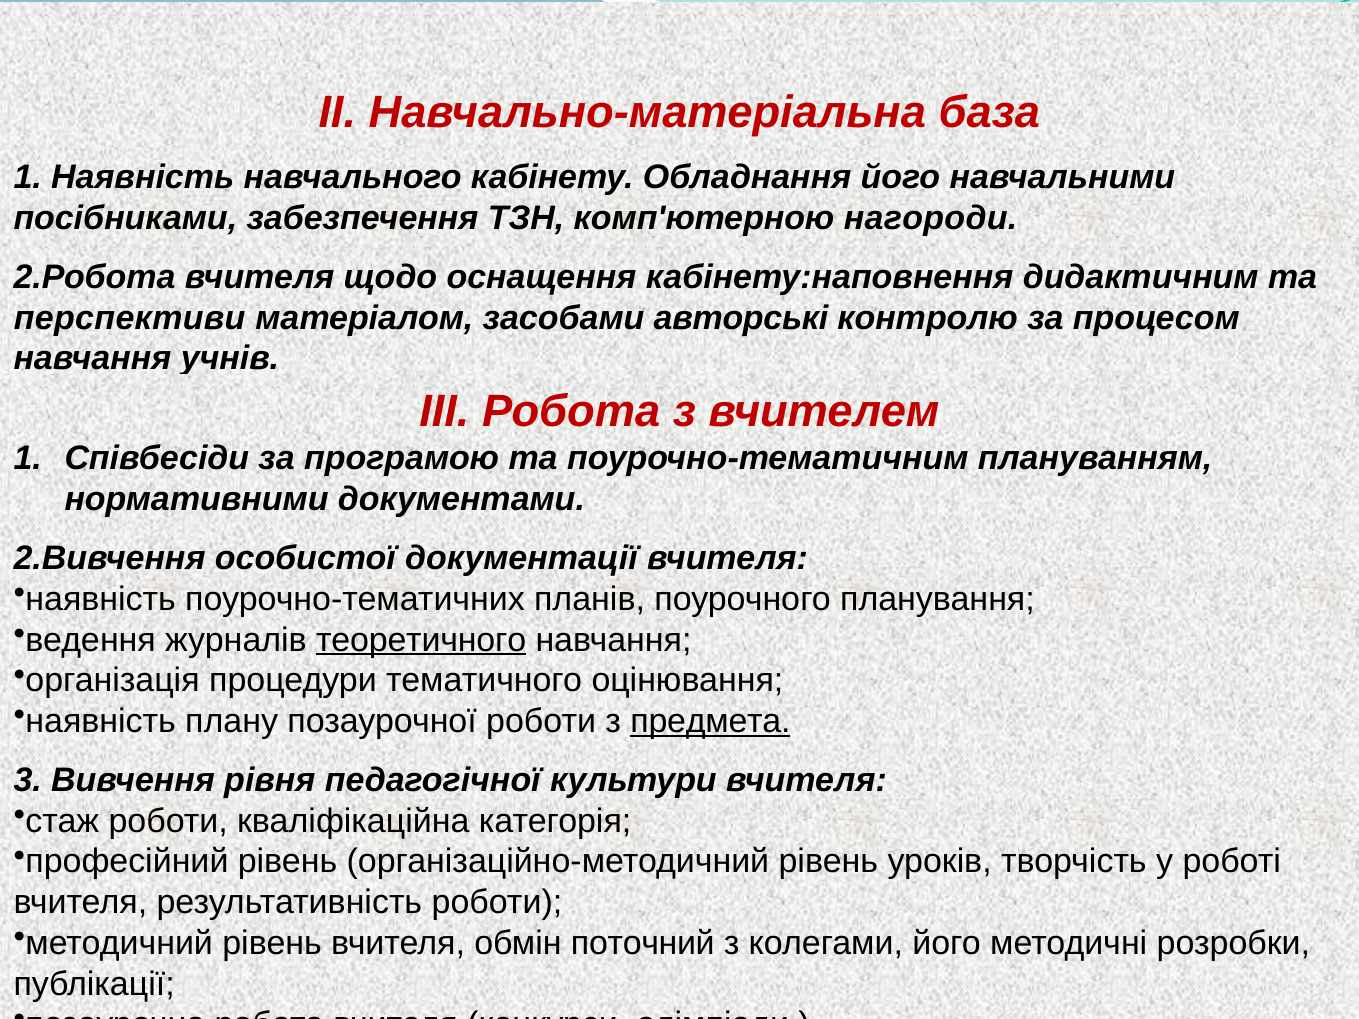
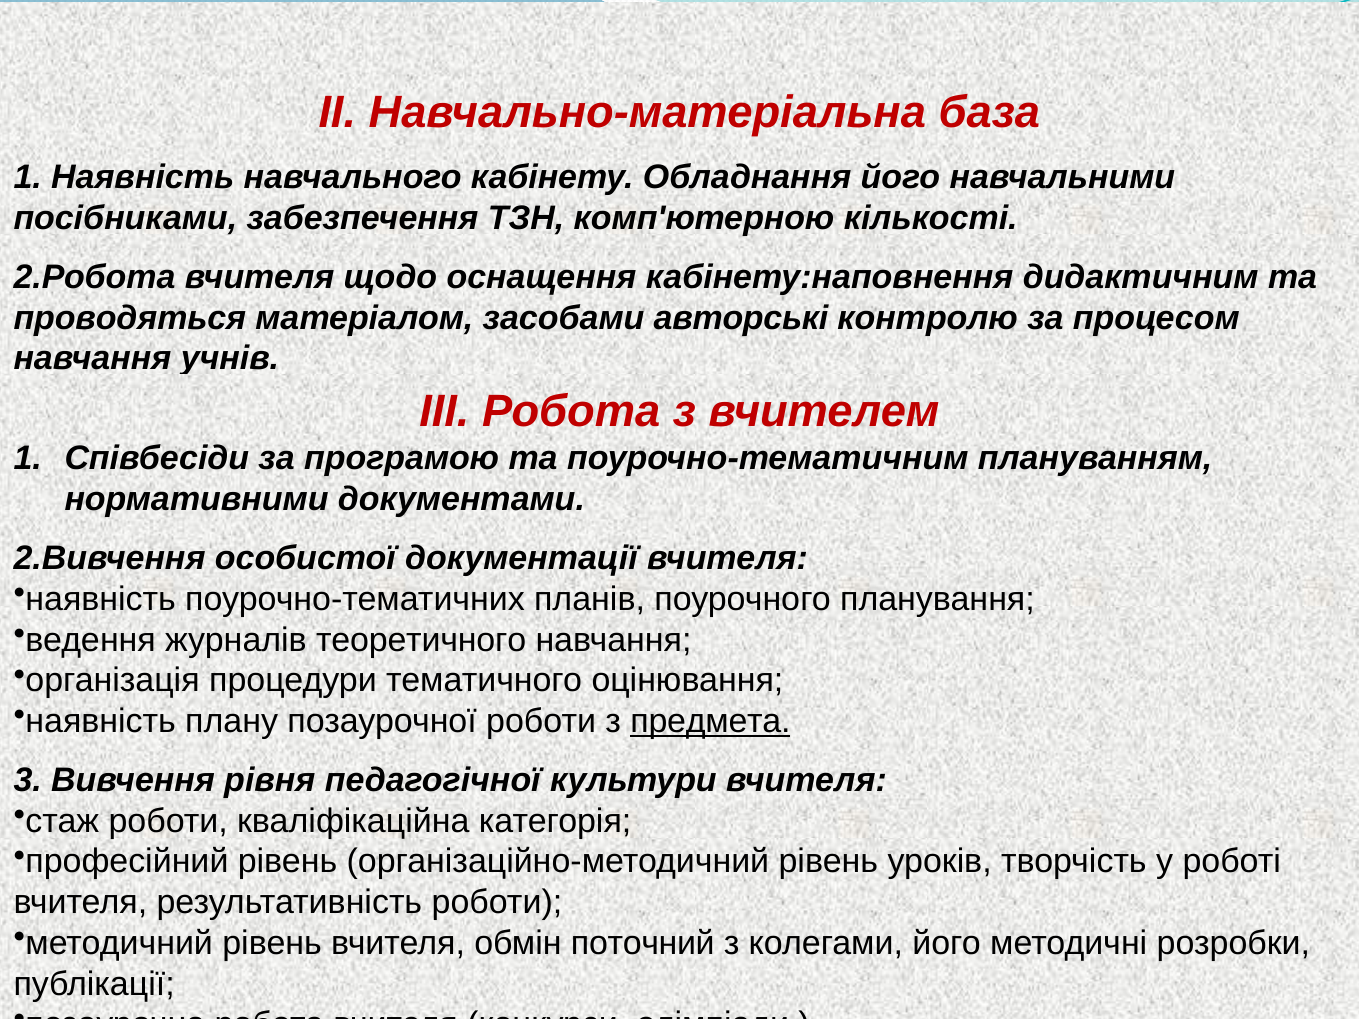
нагороди: нагороди -> кількості
перспективи: перспективи -> проводяться
теоретичного underline: present -> none
